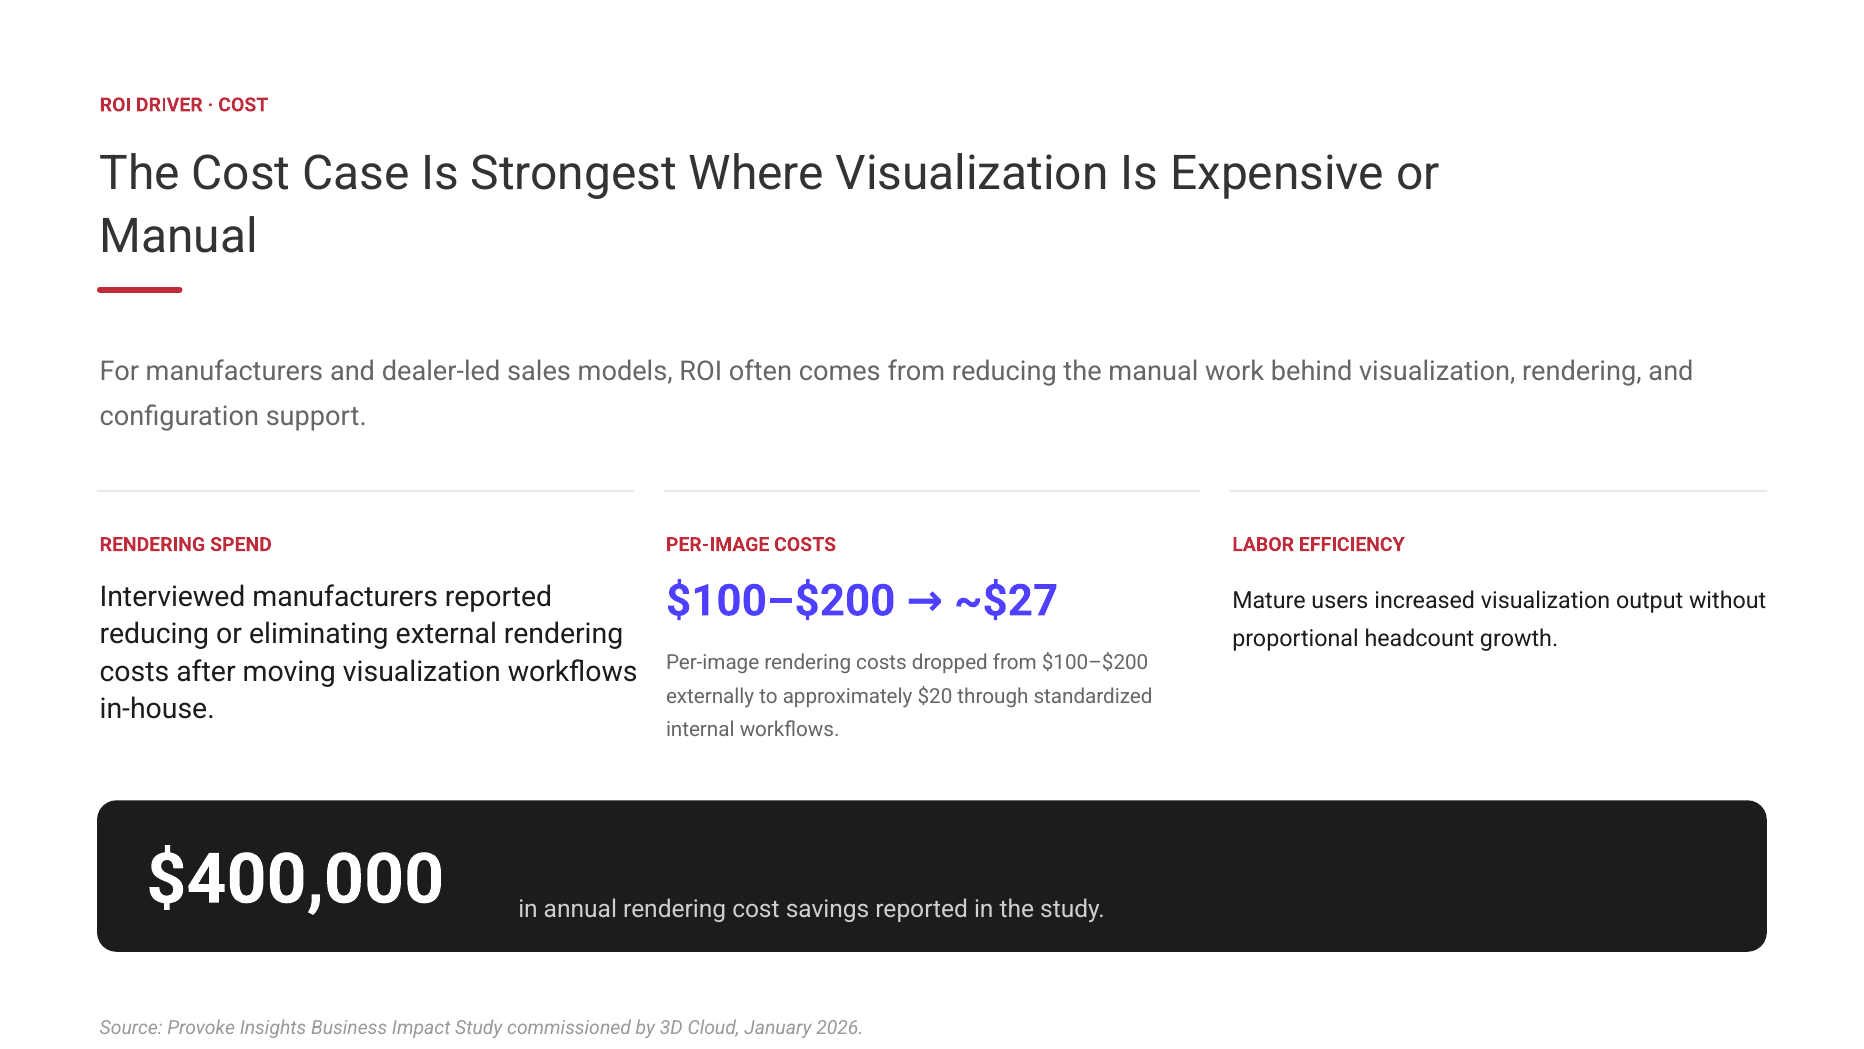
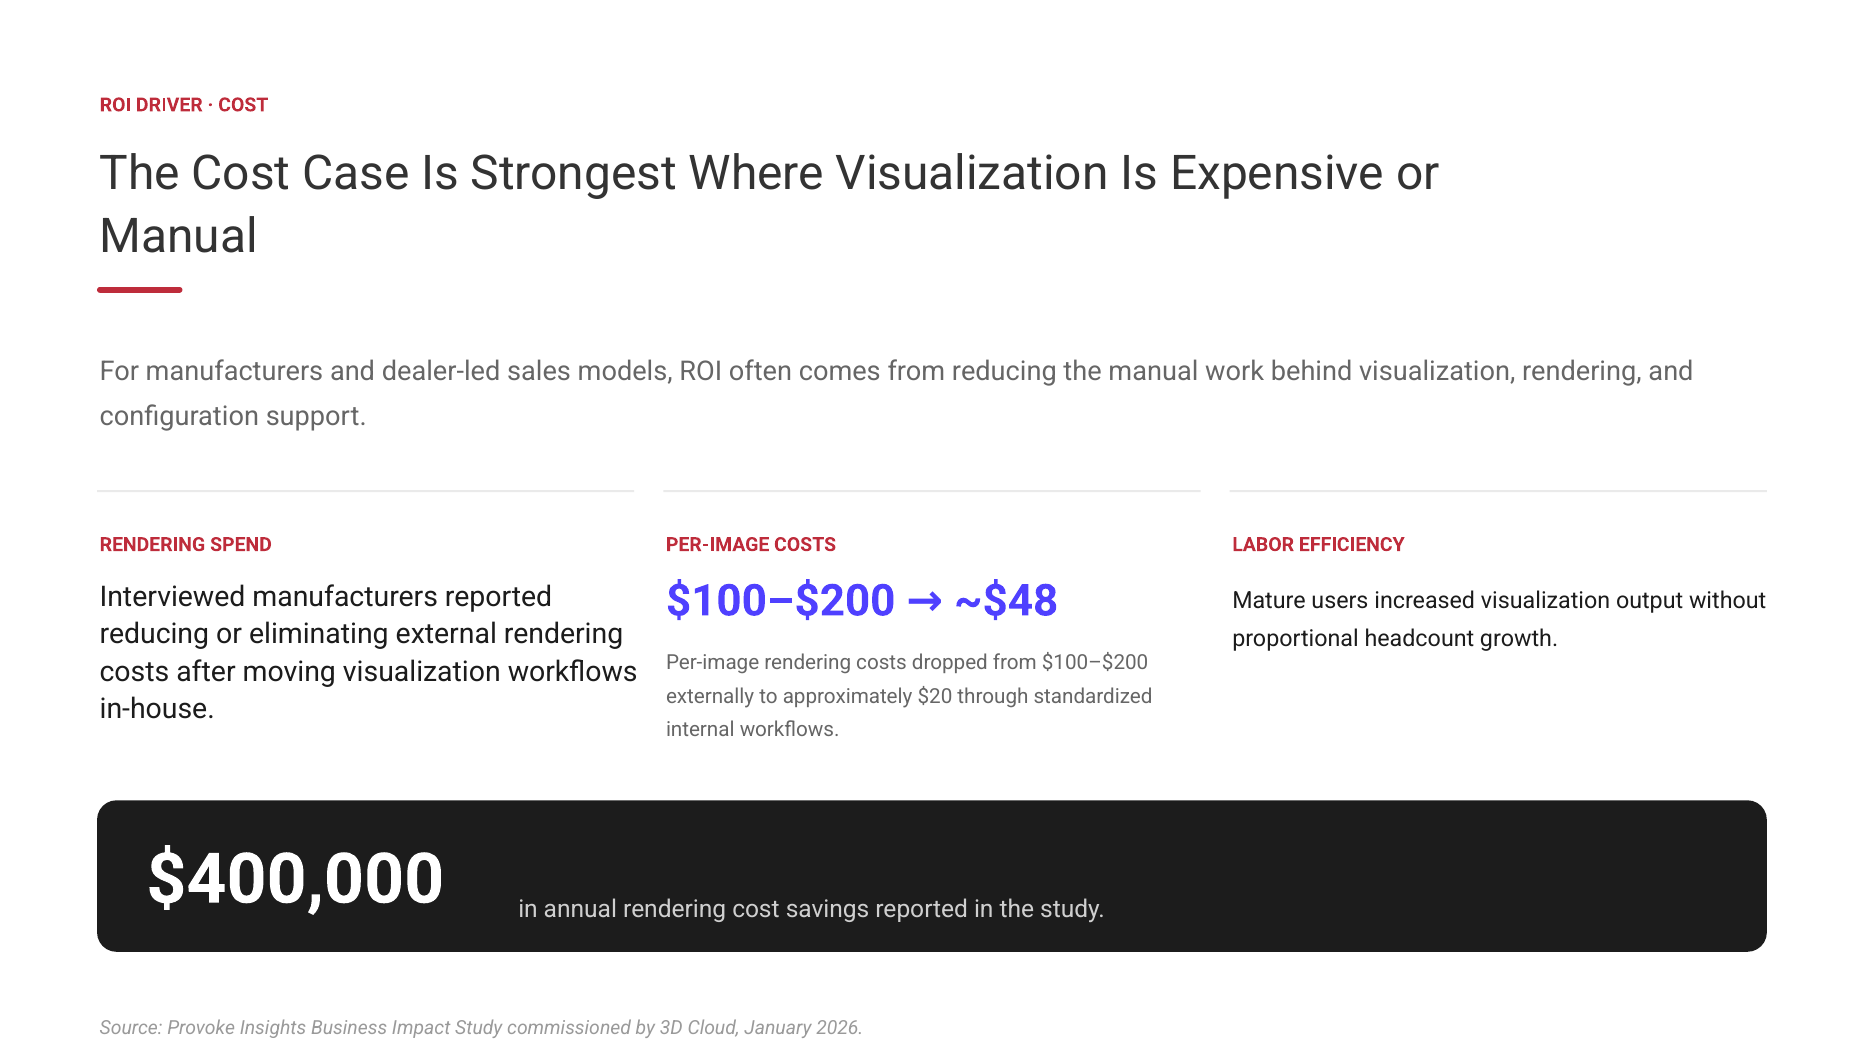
~$27: ~$27 -> ~$48
